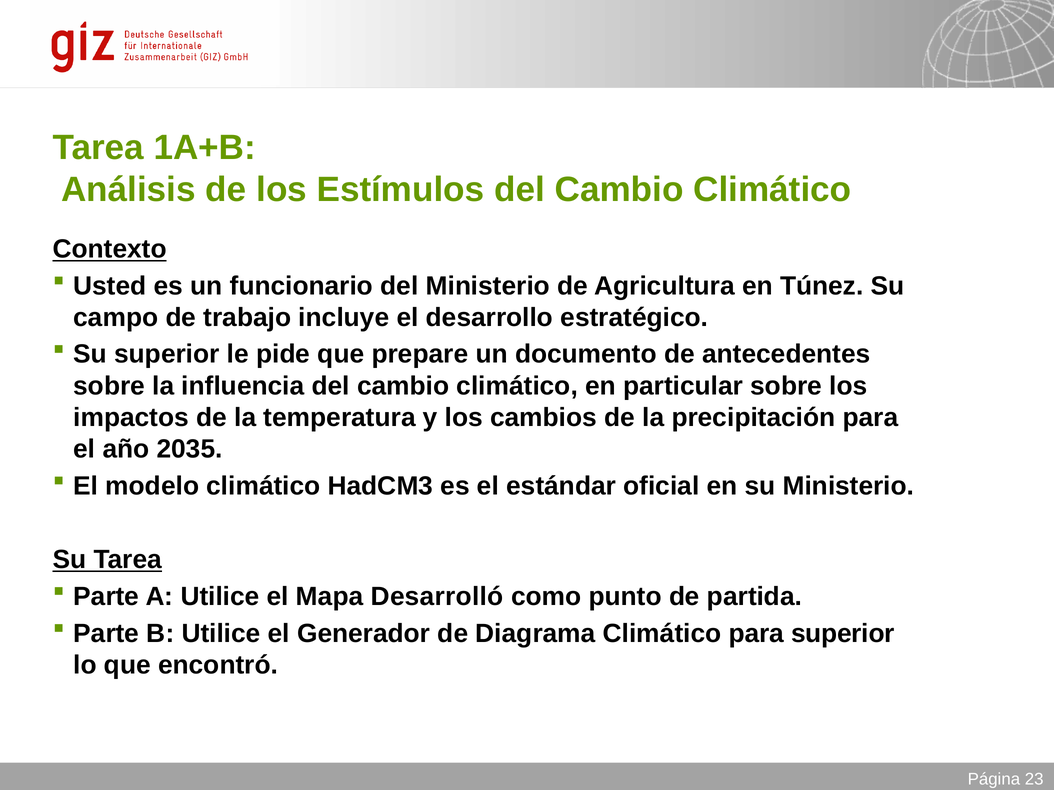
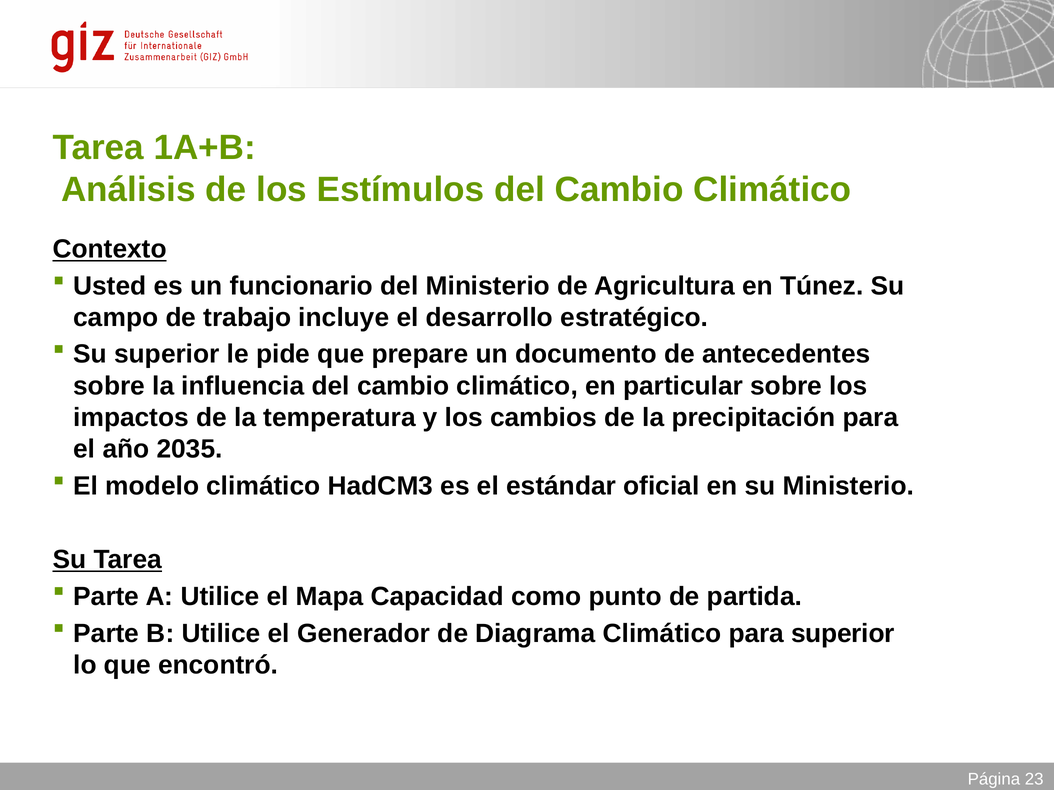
Desarrolló: Desarrolló -> Capacidad
